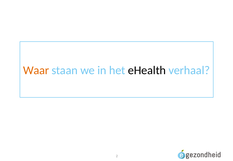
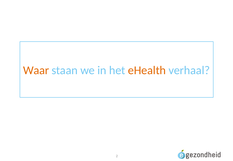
eHealth colour: black -> orange
